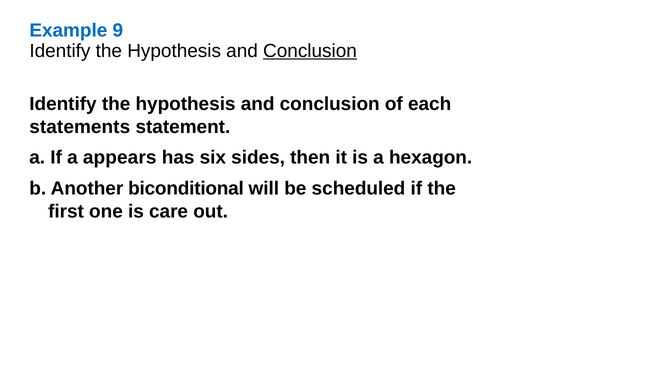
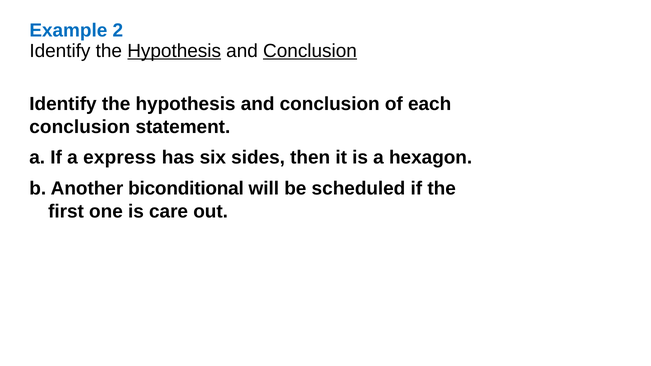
9: 9 -> 2
Hypothesis at (174, 51) underline: none -> present
statements at (80, 127): statements -> conclusion
appears: appears -> express
